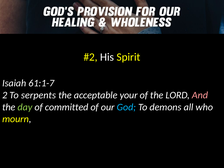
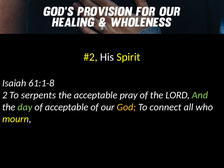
61:1-7: 61:1-7 -> 61:1-8
your: your -> pray
And colour: pink -> light green
of committed: committed -> acceptable
God colour: light blue -> yellow
demons: demons -> connect
